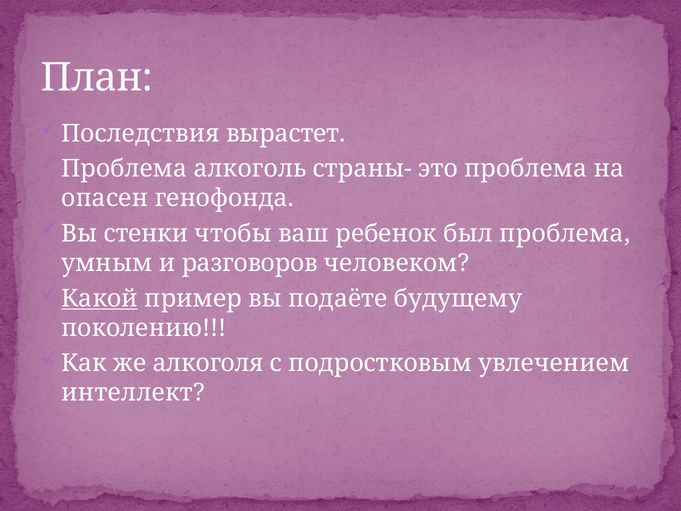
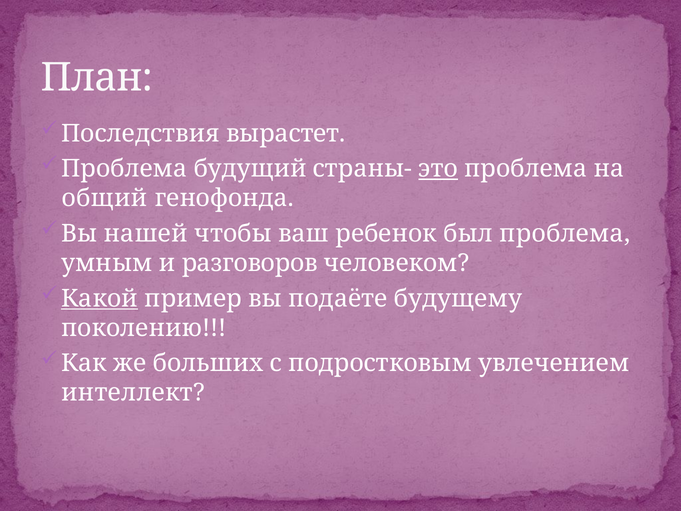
алкоголь: алкоголь -> будущий
это underline: none -> present
опасен: опасен -> общий
стенки: стенки -> нашей
алкоголя: алкоголя -> больших
